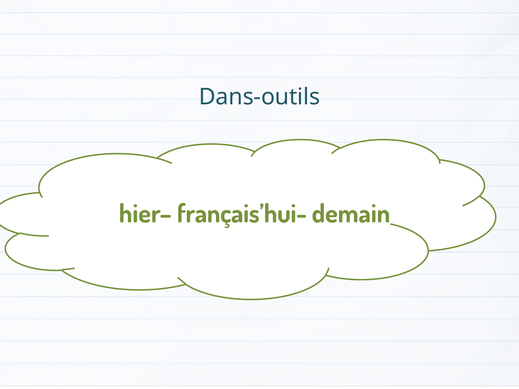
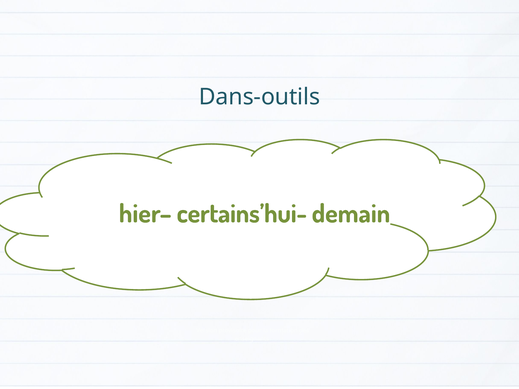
français’hui-: français’hui- -> certains’hui-
